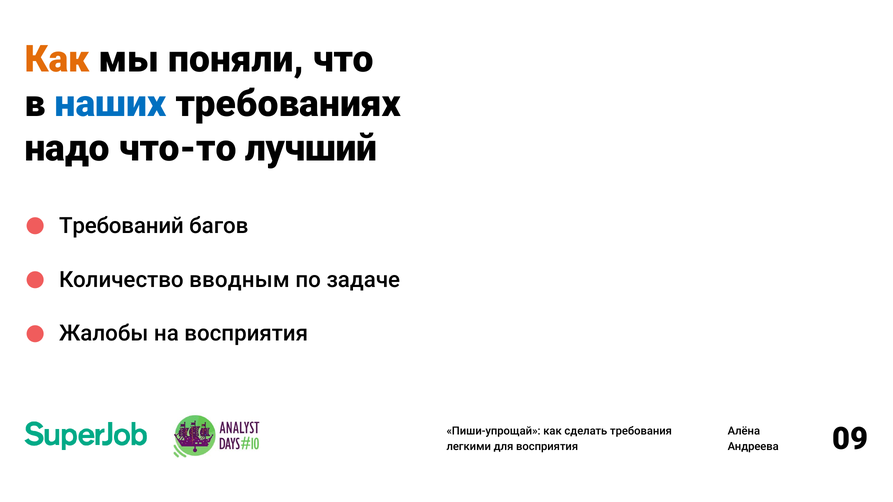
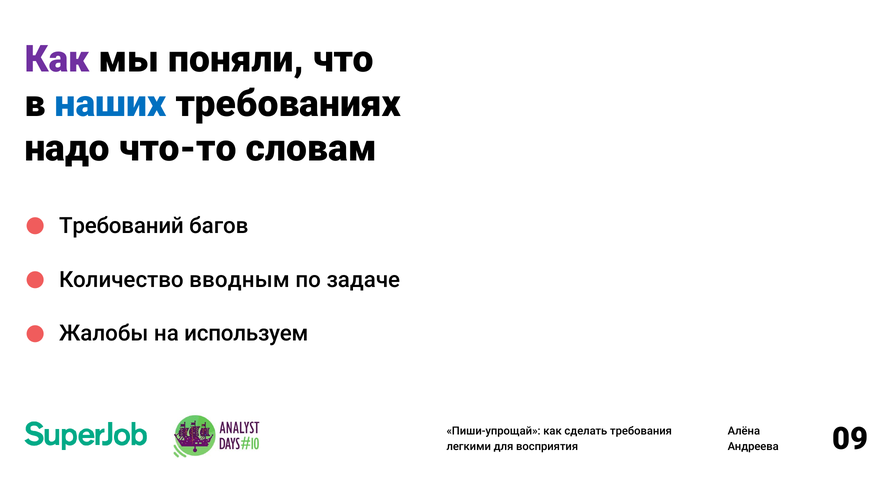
Как at (57, 59) colour: orange -> purple
лучший: лучший -> словам
на восприятия: восприятия -> используем
